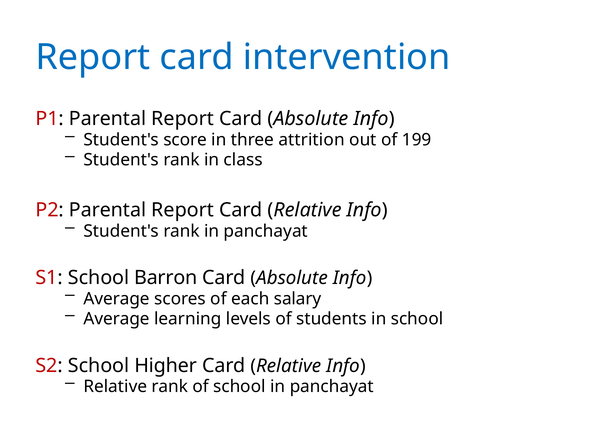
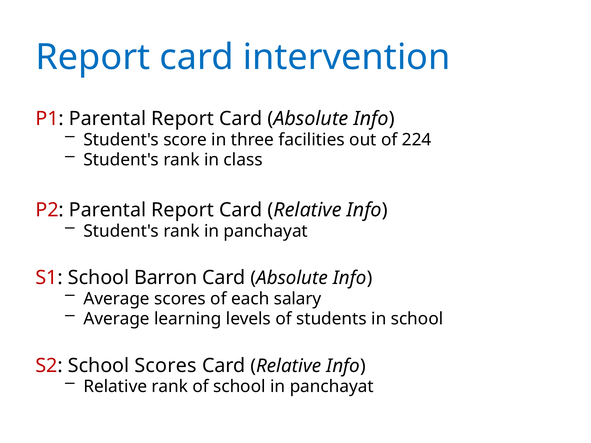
attrition: attrition -> facilities
199: 199 -> 224
School Higher: Higher -> Scores
